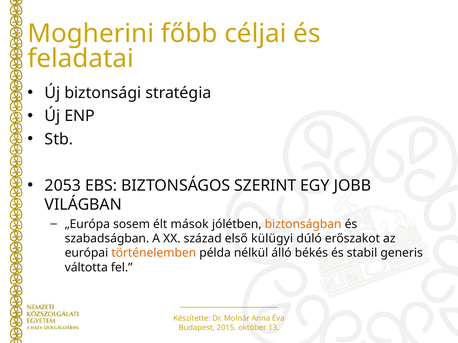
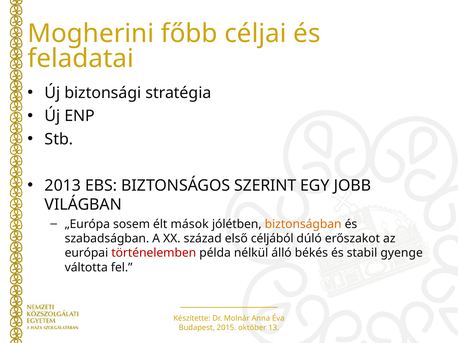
2053: 2053 -> 2013
külügyi: külügyi -> céljából
történelemben colour: orange -> red
generis: generis -> gyenge
